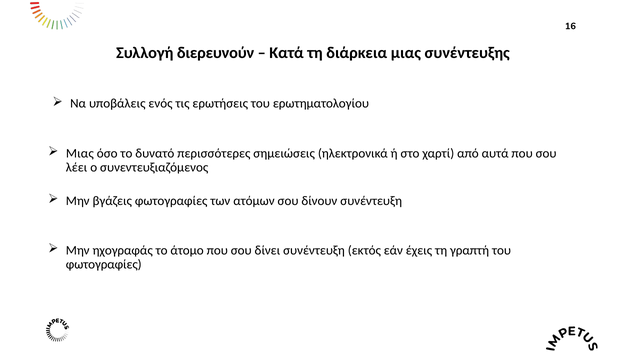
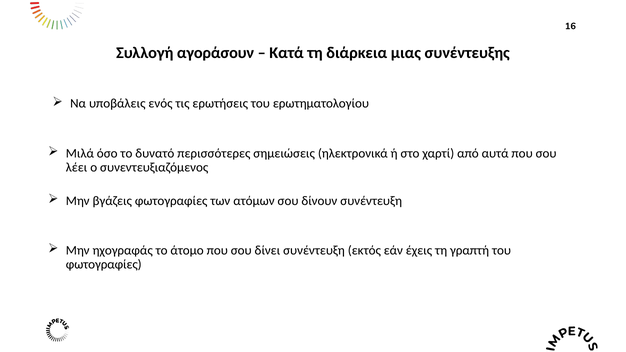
διερευνούν: διερευνούν -> αγοράσουν
Μιας at (80, 154): Μιας -> Μιλά
